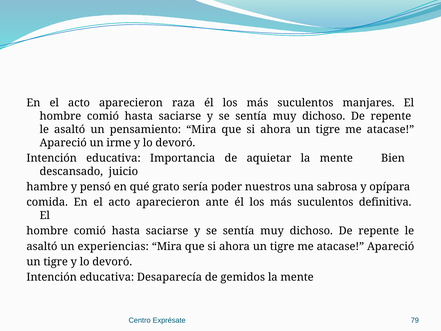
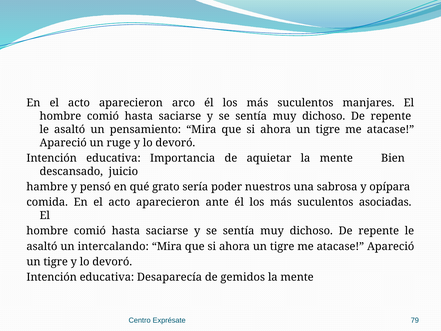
raza: raza -> arco
irme: irme -> ruge
definitiva: definitiva -> asociadas
experiencias: experiencias -> intercalando
